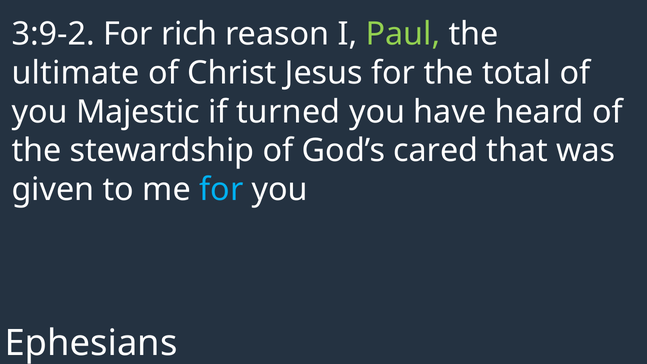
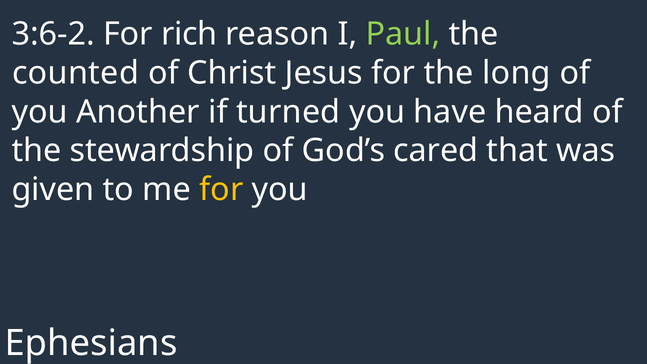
3:9-2: 3:9-2 -> 3:6-2
ultimate: ultimate -> counted
total: total -> long
Majestic: Majestic -> Another
for at (221, 190) colour: light blue -> yellow
